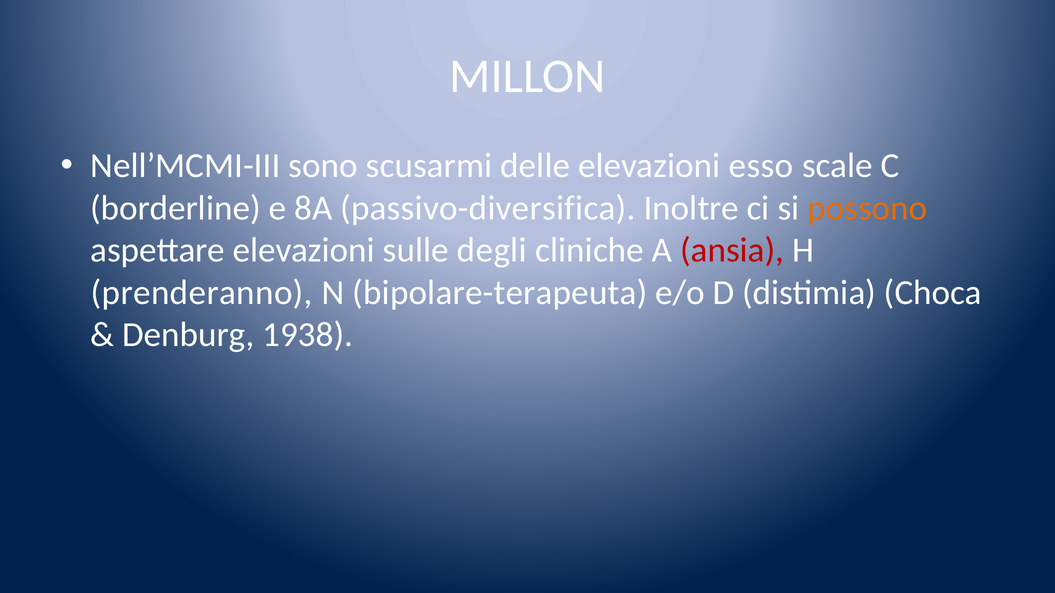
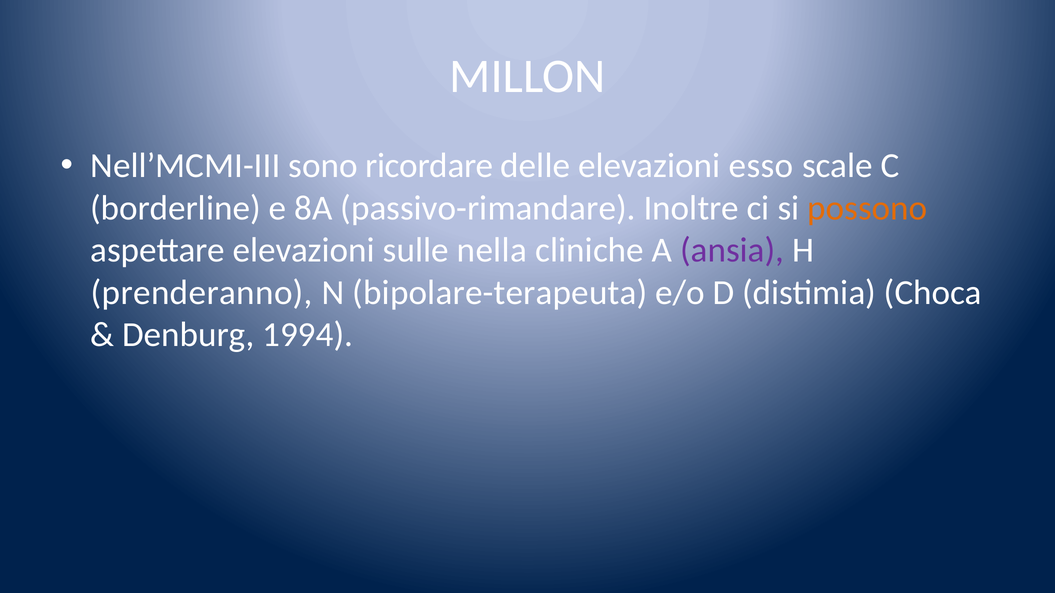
scusarmi: scusarmi -> ricordare
passivo-diversifica: passivo-diversifica -> passivo-rimandare
degli: degli -> nella
ansia colour: red -> purple
1938: 1938 -> 1994
